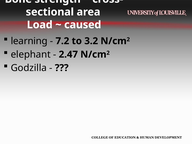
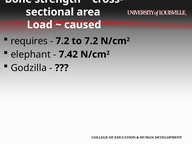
learning: learning -> requires
to 3.2: 3.2 -> 7.2
2.47: 2.47 -> 7.42
